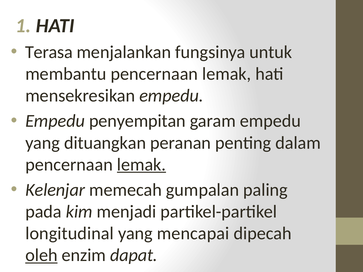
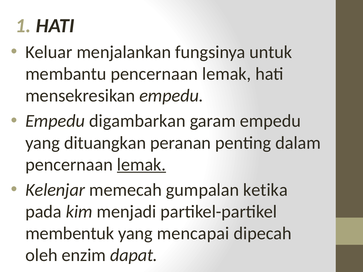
Terasa: Terasa -> Keluar
penyempitan: penyempitan -> digambarkan
paling: paling -> ketika
longitudinal: longitudinal -> membentuk
oleh underline: present -> none
